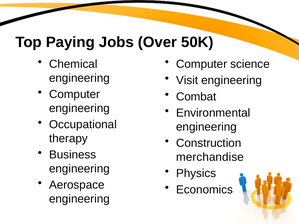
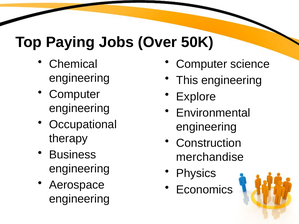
Visit: Visit -> This
Combat: Combat -> Explore
